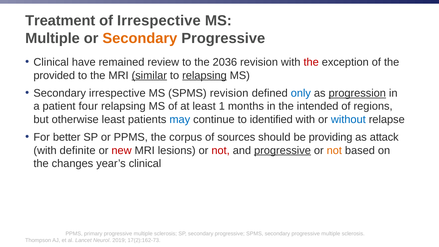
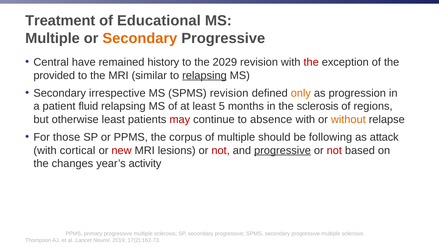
of Irrespective: Irrespective -> Educational
Clinical at (51, 62): Clinical -> Central
review: review -> history
2036: 2036 -> 2029
similar underline: present -> none
only colour: blue -> orange
progression underline: present -> none
four: four -> fluid
1: 1 -> 5
the intended: intended -> sclerosis
may colour: blue -> red
identified: identified -> absence
without colour: blue -> orange
better: better -> those
of sources: sources -> multiple
providing: providing -> following
definite: definite -> cortical
not at (334, 150) colour: orange -> red
year’s clinical: clinical -> activity
